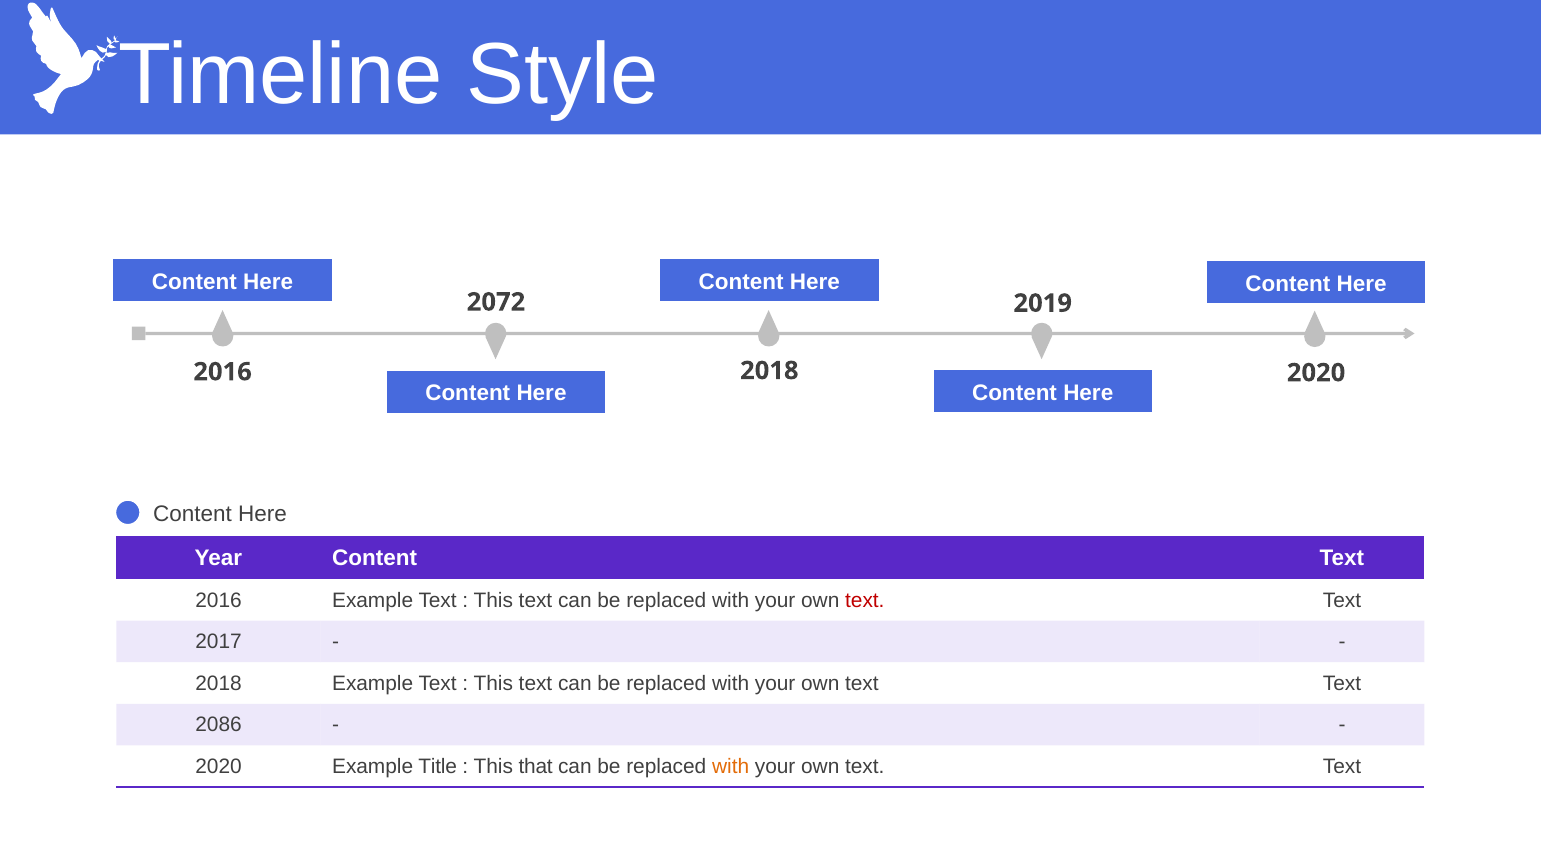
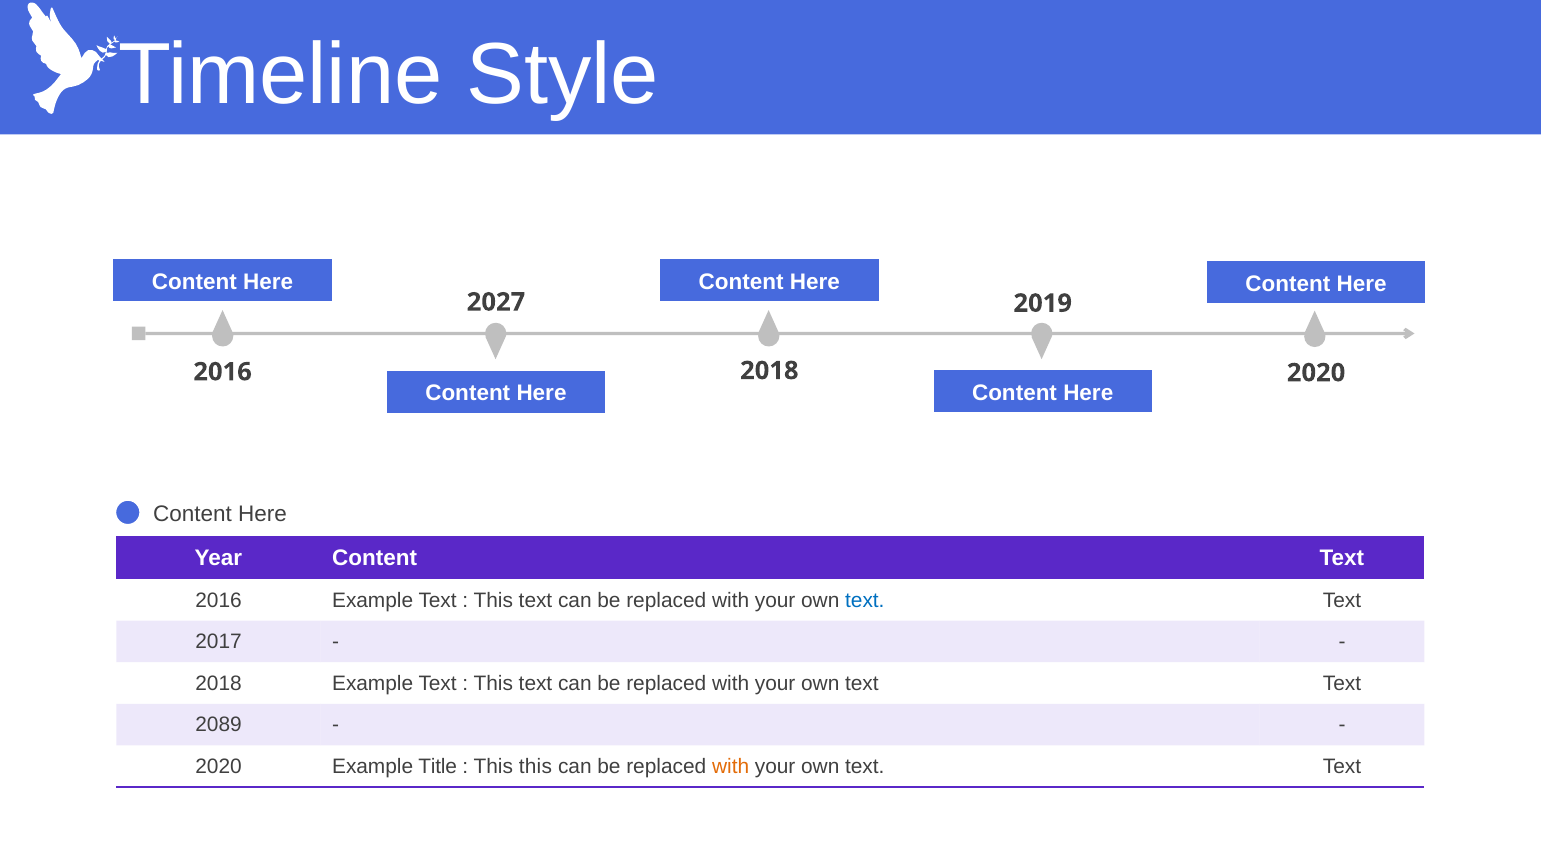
2072: 2072 -> 2027
text at (865, 600) colour: red -> blue
2086: 2086 -> 2089
This that: that -> this
